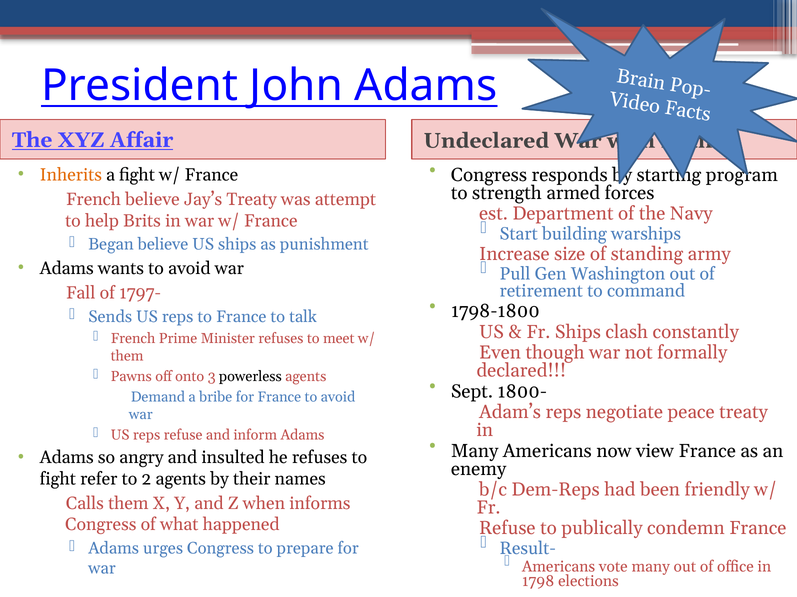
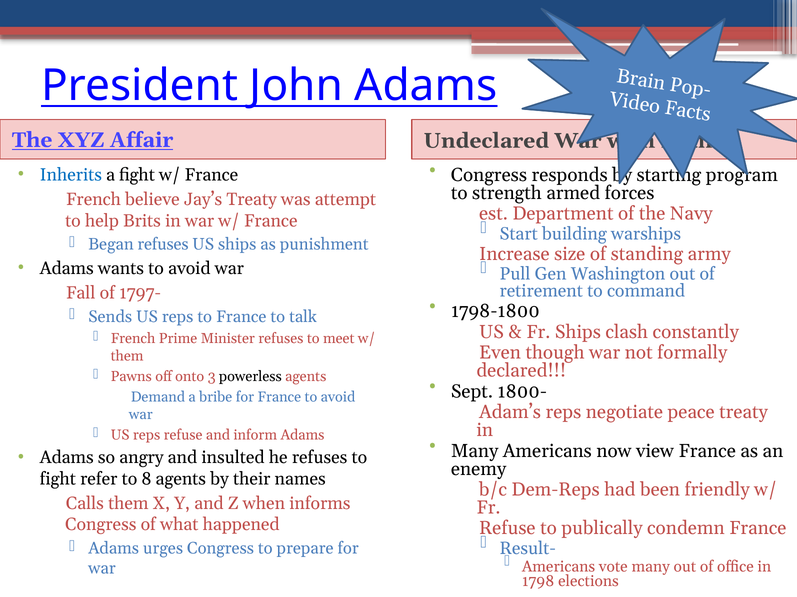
Inherits colour: orange -> blue
Began believe: believe -> refuses
2: 2 -> 8
